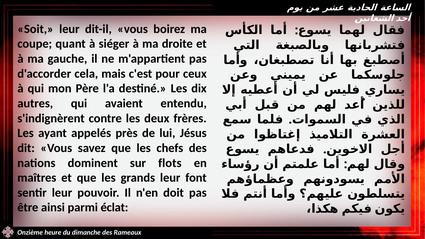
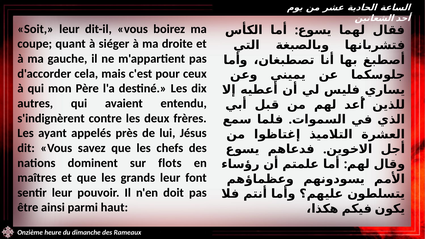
éclat: éclat -> haut
